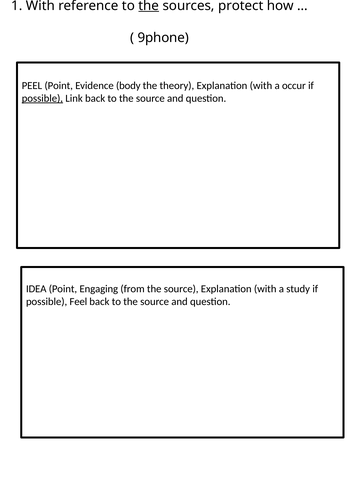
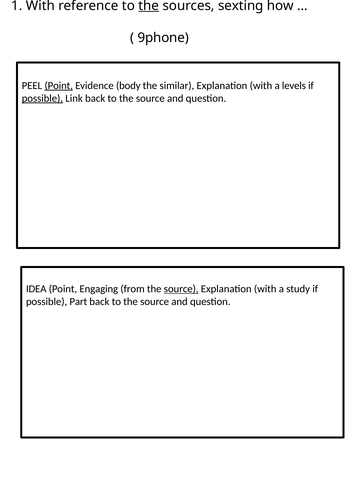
protect: protect -> sexting
Point at (59, 86) underline: none -> present
theory: theory -> similar
occur: occur -> levels
source at (181, 289) underline: none -> present
Feel: Feel -> Part
